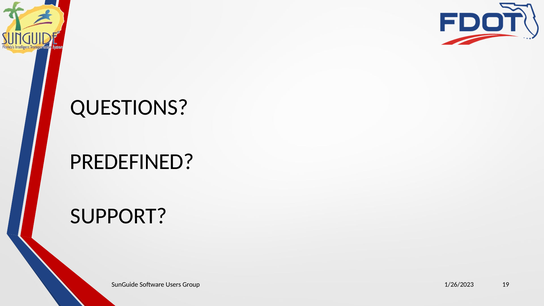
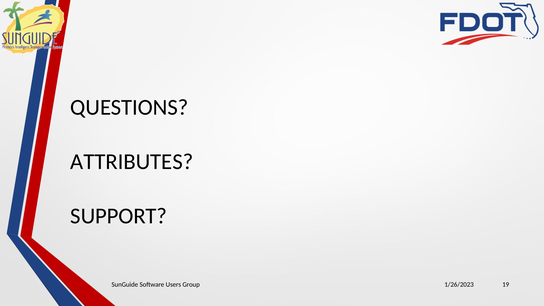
PREDEFINED: PREDEFINED -> ATTRIBUTES
